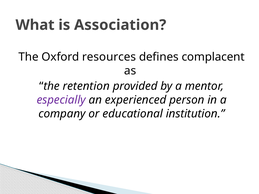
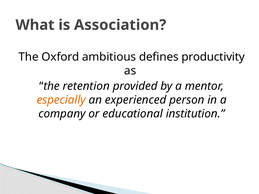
resources: resources -> ambitious
complacent: complacent -> productivity
especially colour: purple -> orange
